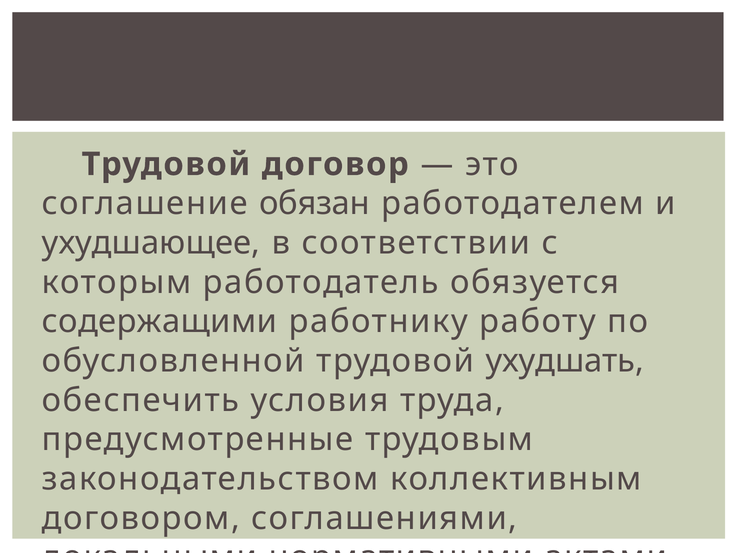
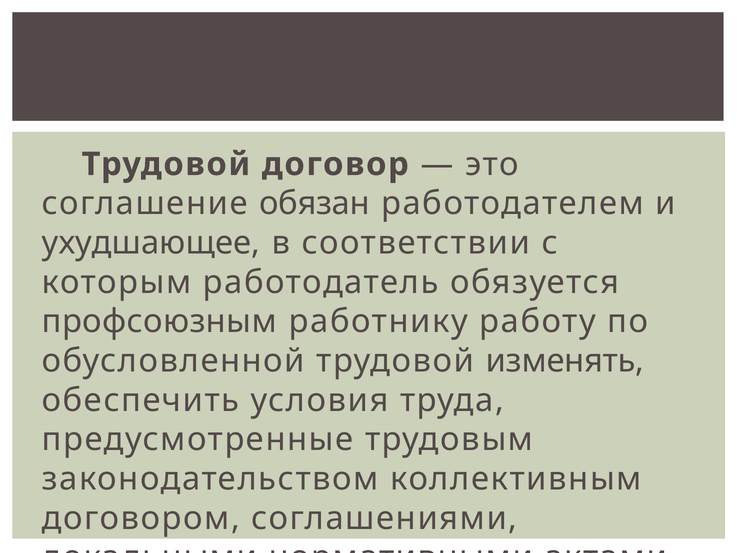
содержащими: содержащими -> профсоюзным
ухудшать: ухудшать -> изменять
